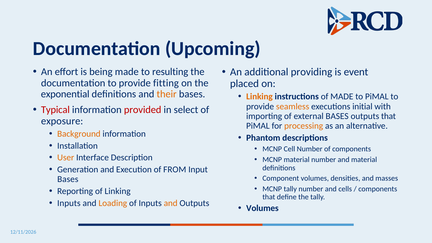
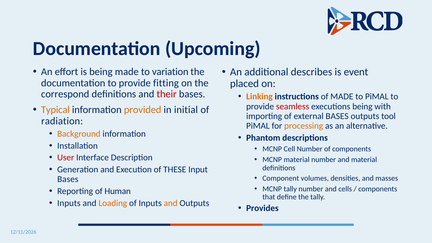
resulting: resulting -> variation
providing: providing -> describes
exponential: exponential -> correspond
their colour: orange -> red
seamless colour: orange -> red
executions initial: initial -> being
Typical colour: red -> orange
provided colour: red -> orange
select: select -> initial
outputs that: that -> tool
exposure: exposure -> radiation
User colour: orange -> red
FROM: FROM -> THESE
of Linking: Linking -> Human
Volumes at (262, 208): Volumes -> Provides
